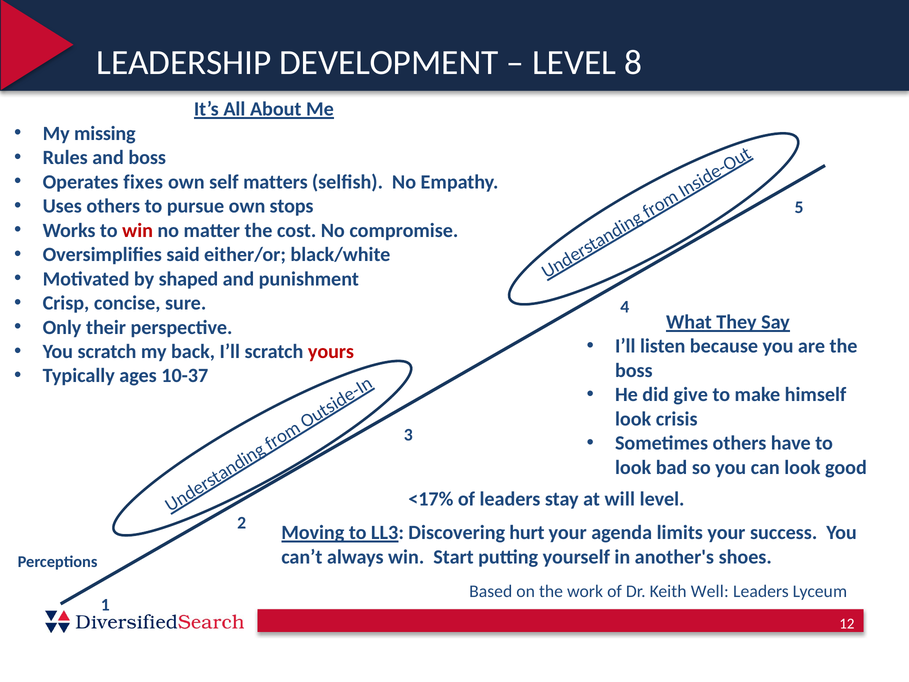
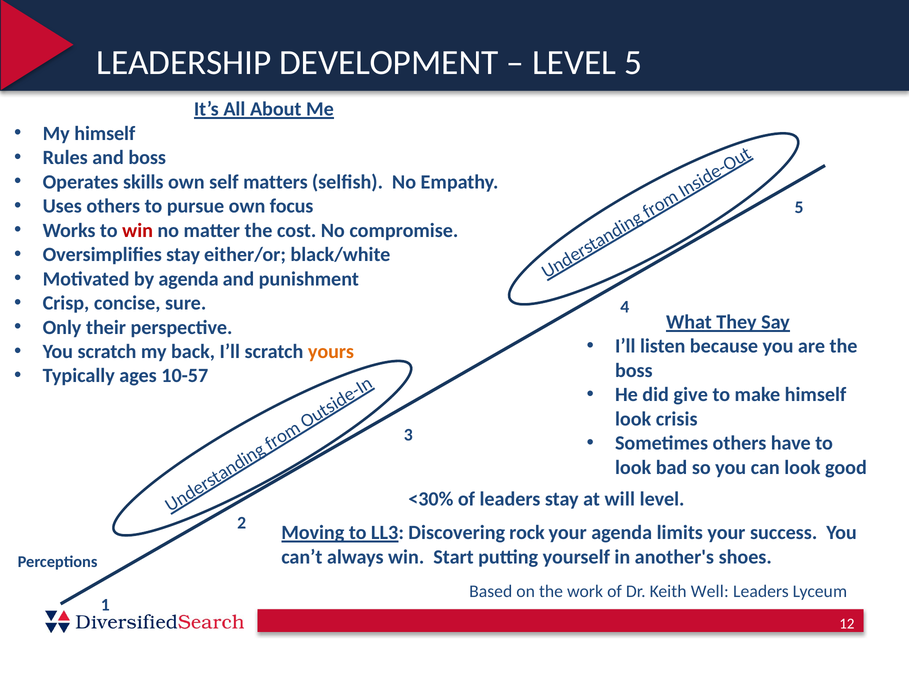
LEVEL 8: 8 -> 5
My missing: missing -> himself
fixes: fixes -> skills
stops: stops -> focus
Oversimplifies said: said -> stay
by shaped: shaped -> agenda
yours colour: red -> orange
10-37: 10-37 -> 10-57
<17%: <17% -> <30%
hurt: hurt -> rock
